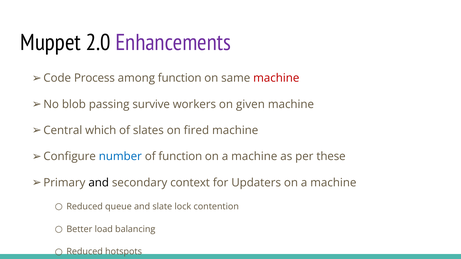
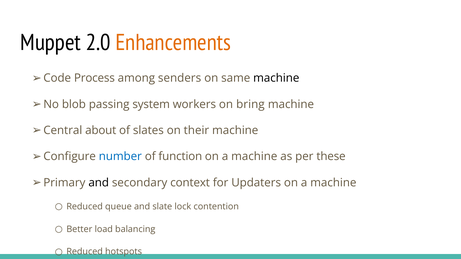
Enhancements colour: purple -> orange
among function: function -> senders
machine at (276, 78) colour: red -> black
survive: survive -> system
given: given -> bring
which: which -> about
fired: fired -> their
